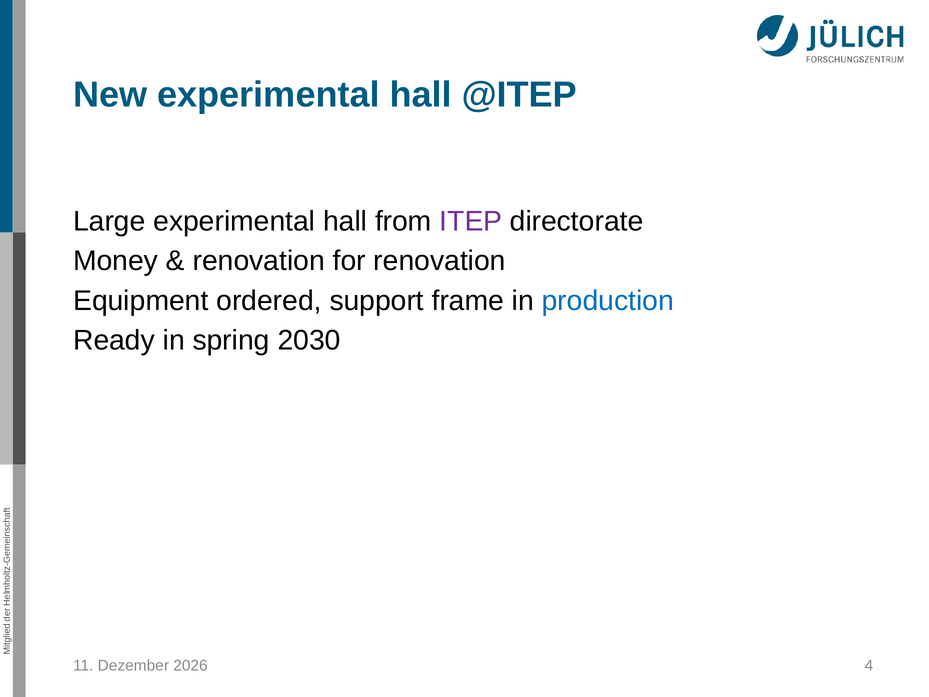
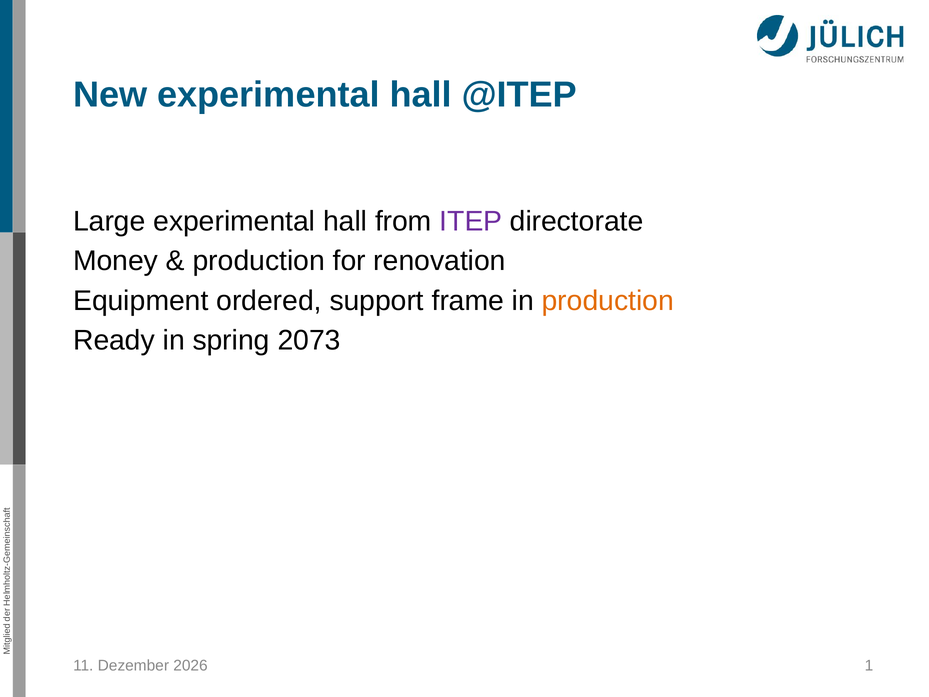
renovation at (259, 261): renovation -> production
production at (608, 301) colour: blue -> orange
2030: 2030 -> 2073
4: 4 -> 1
